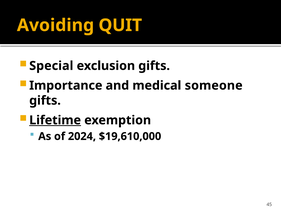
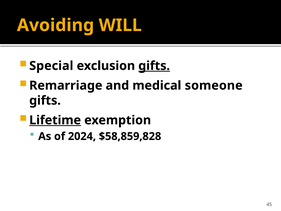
QUIT: QUIT -> WILL
gifts at (154, 66) underline: none -> present
Importance: Importance -> Remarriage
$19,610,000: $19,610,000 -> $58,859,828
